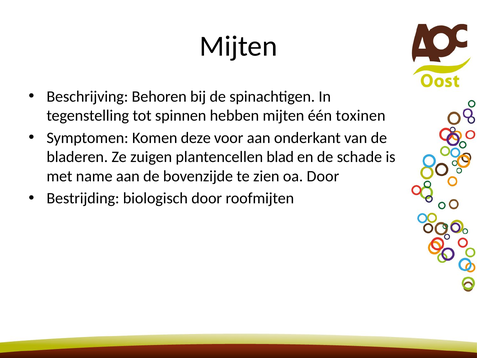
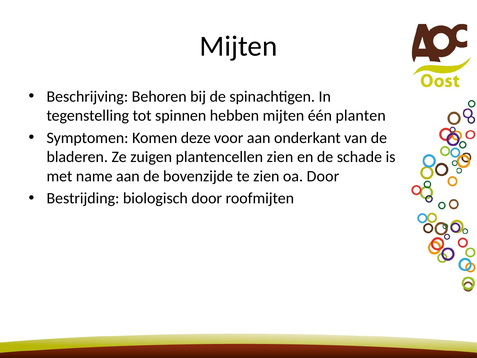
toxinen: toxinen -> planten
plantencellen blad: blad -> zien
